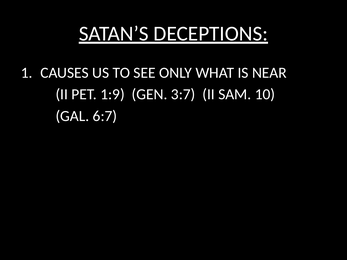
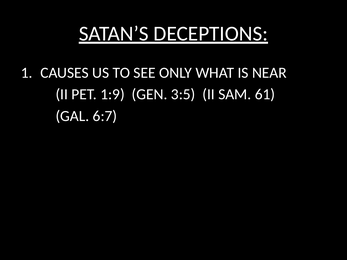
3:7: 3:7 -> 3:5
10: 10 -> 61
